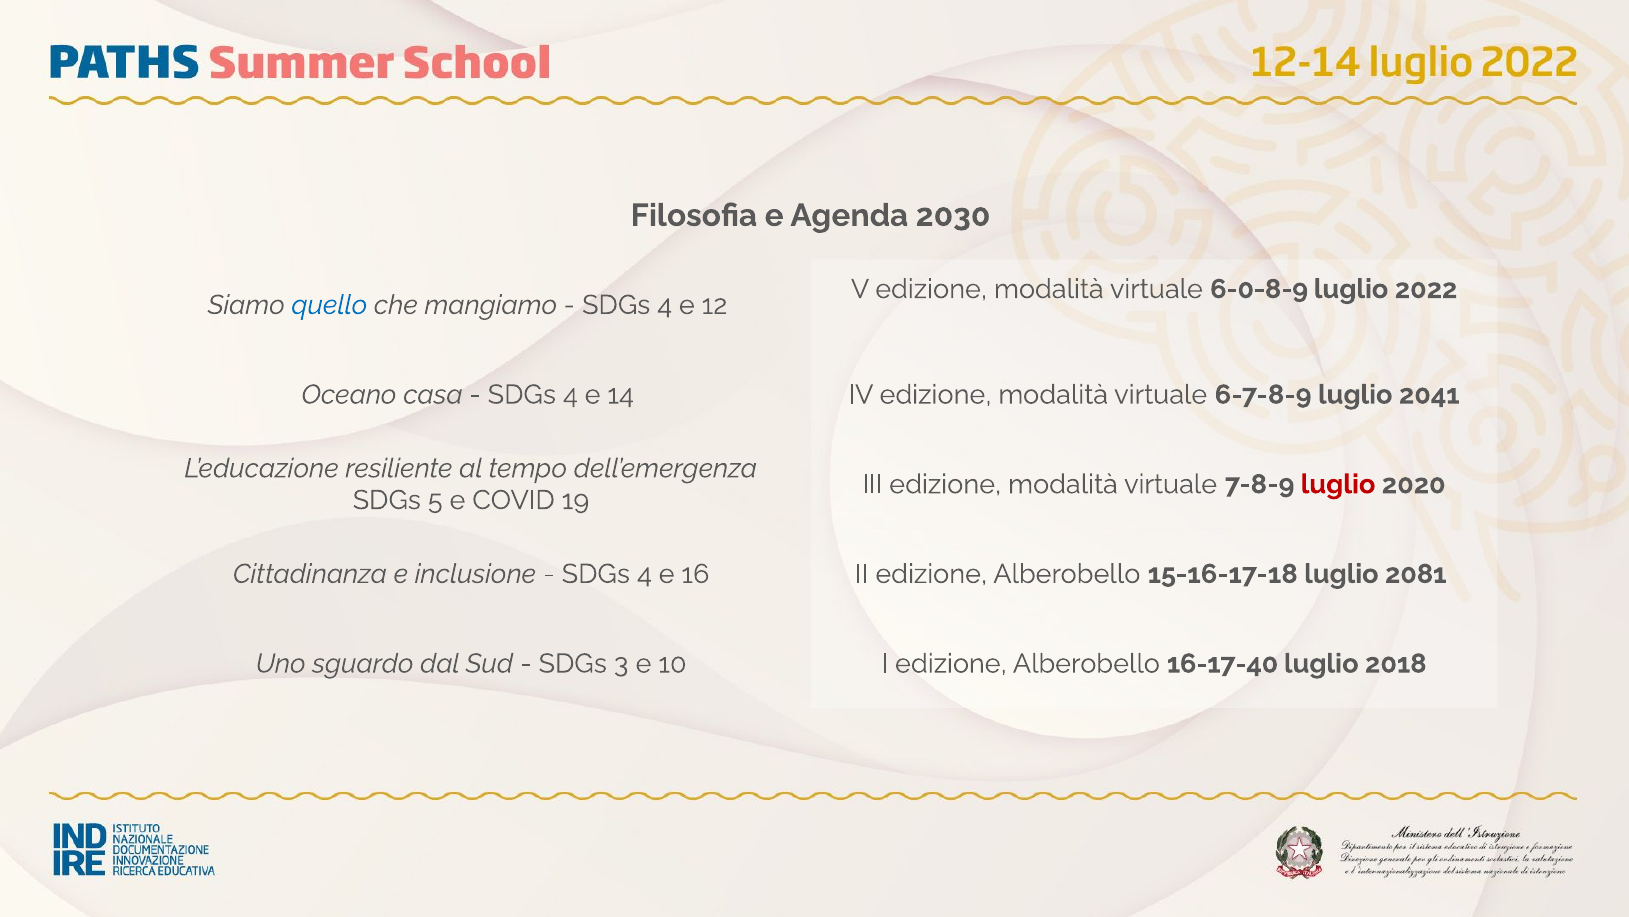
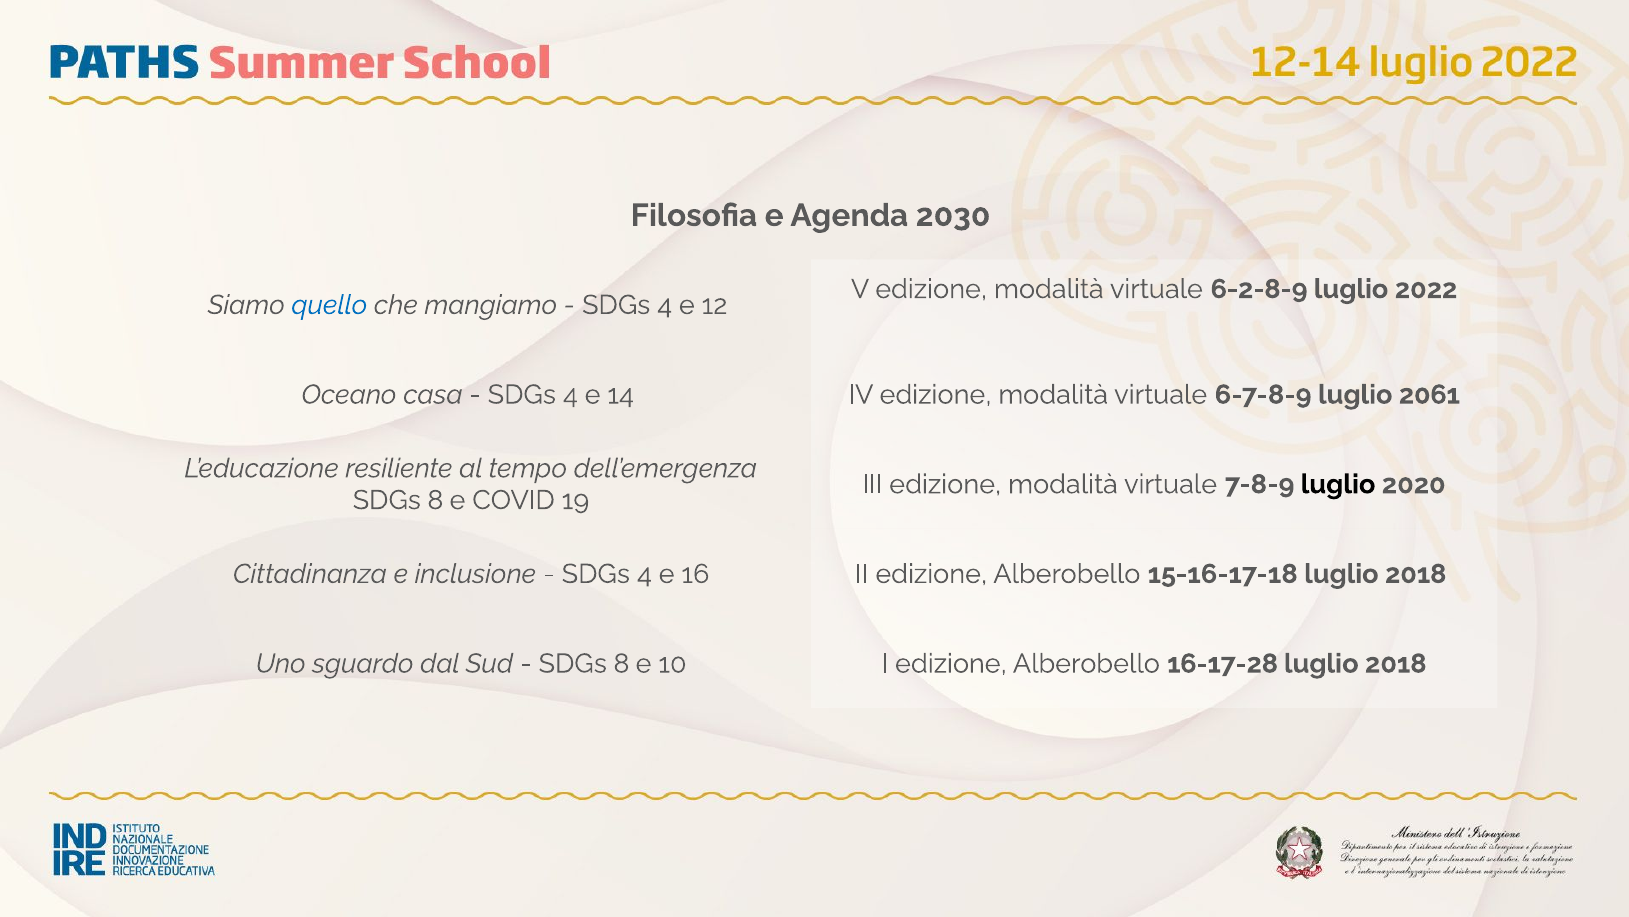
6-0-8-9: 6-0-8-9 -> 6-2-8-9
2041: 2041 -> 2061
luglio at (1338, 484) colour: red -> black
5 at (435, 500): 5 -> 8
15-16-17-18 luglio 2081: 2081 -> 2018
3 at (621, 663): 3 -> 8
16-17-40: 16-17-40 -> 16-17-28
